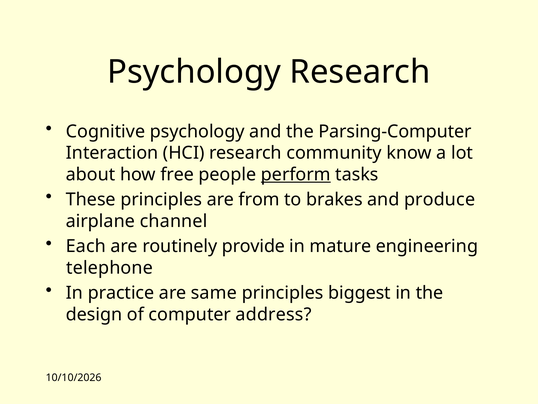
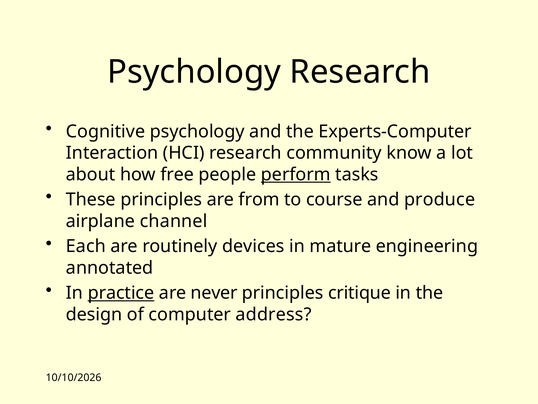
Parsing-Computer: Parsing-Computer -> Experts-Computer
brakes: brakes -> course
provide: provide -> devices
telephone: telephone -> annotated
practice underline: none -> present
same: same -> never
biggest: biggest -> critique
